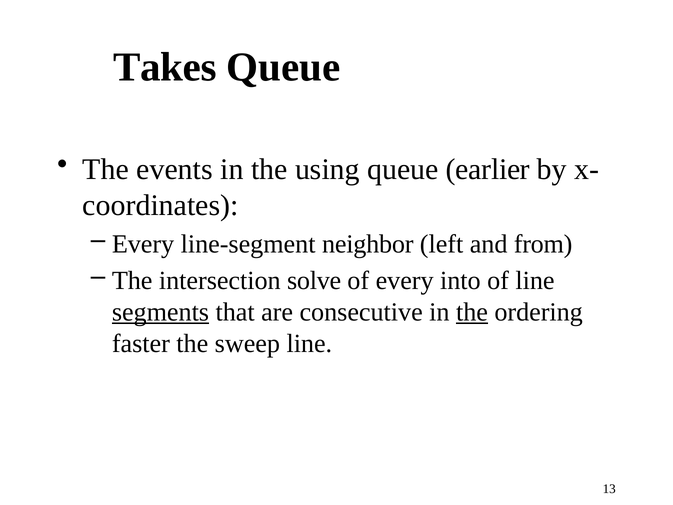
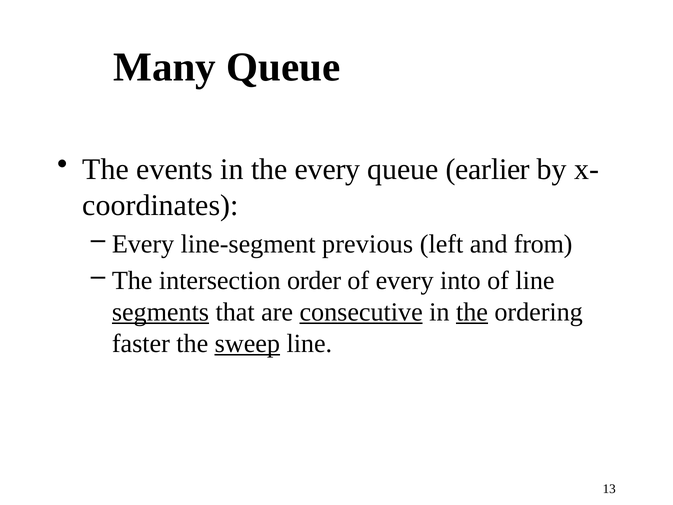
Takes: Takes -> Many
the using: using -> every
neighbor: neighbor -> previous
solve: solve -> order
consecutive underline: none -> present
sweep underline: none -> present
